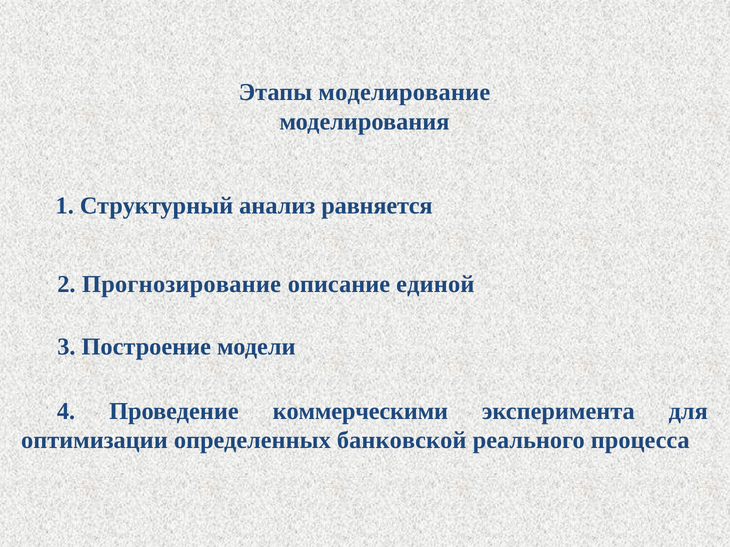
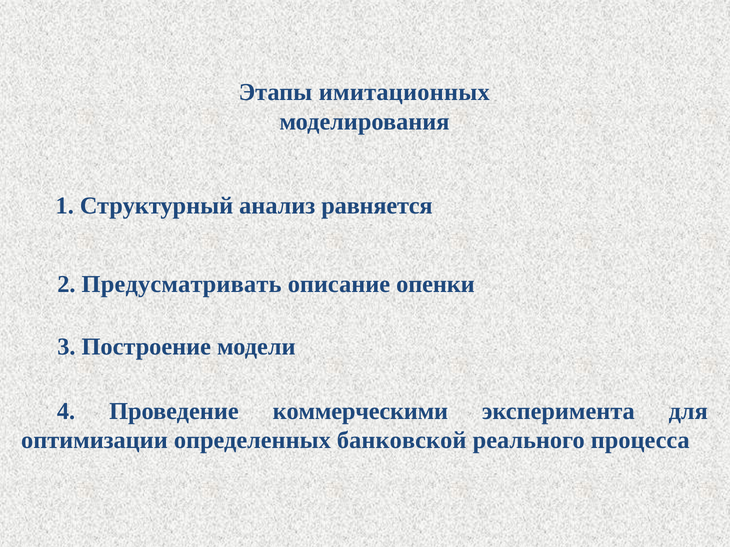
моделирование: моделирование -> имитационных
Прогнозирование: Прогнозирование -> Предусматривать
единой: единой -> опенки
